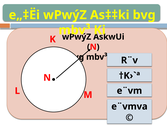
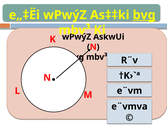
bvg at (144, 15) underline: none -> present
